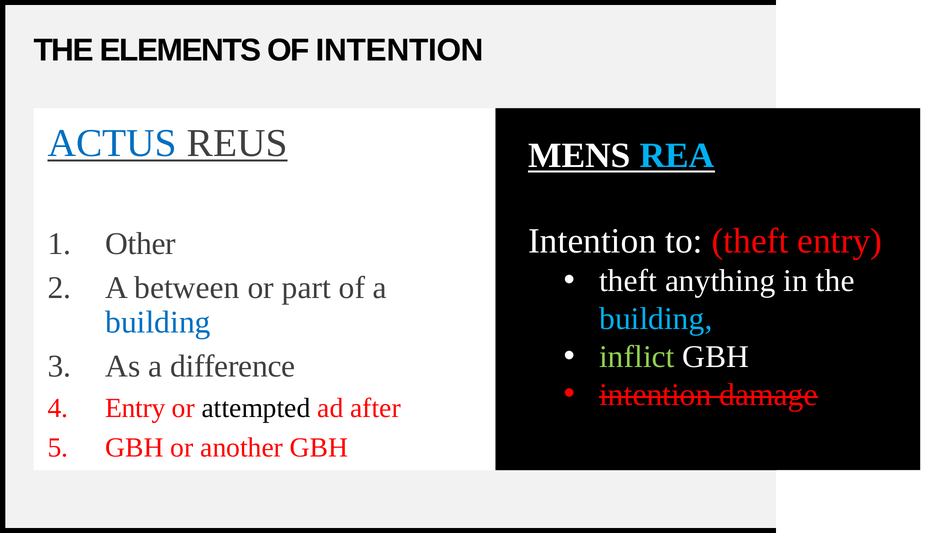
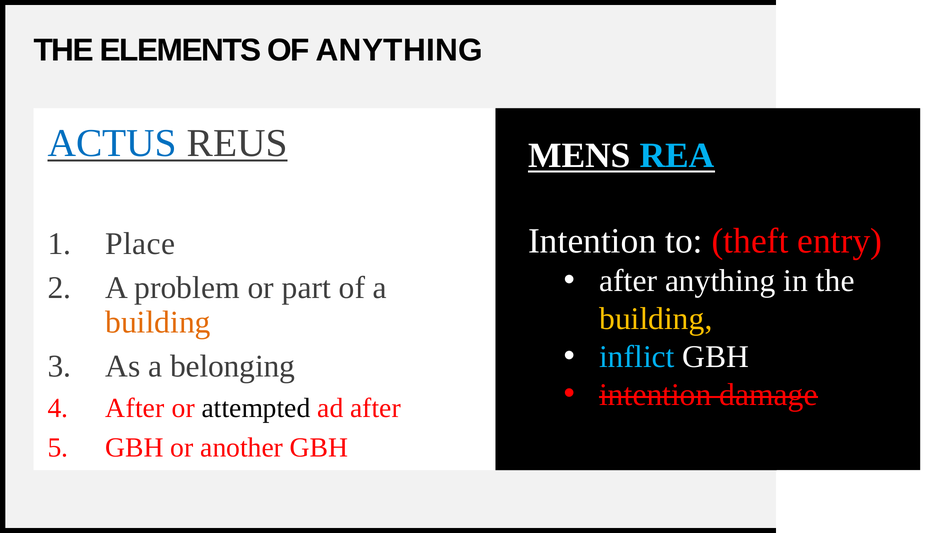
OF INTENTION: INTENTION -> ANYTHING
Other: Other -> Place
theft at (628, 281): theft -> after
between: between -> problem
building at (656, 319) colour: light blue -> yellow
building at (158, 322) colour: blue -> orange
inflict colour: light green -> light blue
difference: difference -> belonging
Entry at (135, 408): Entry -> After
